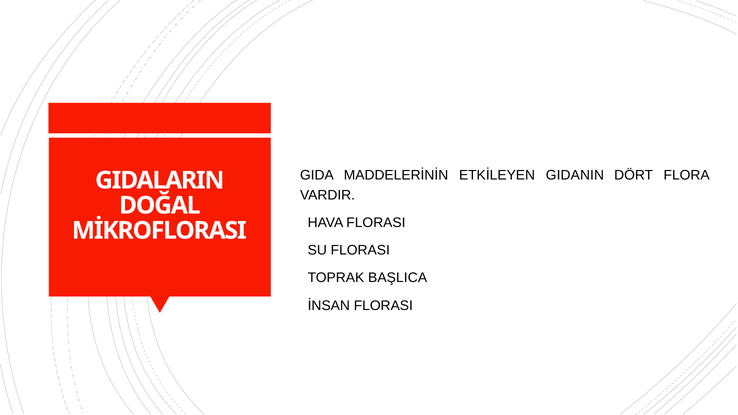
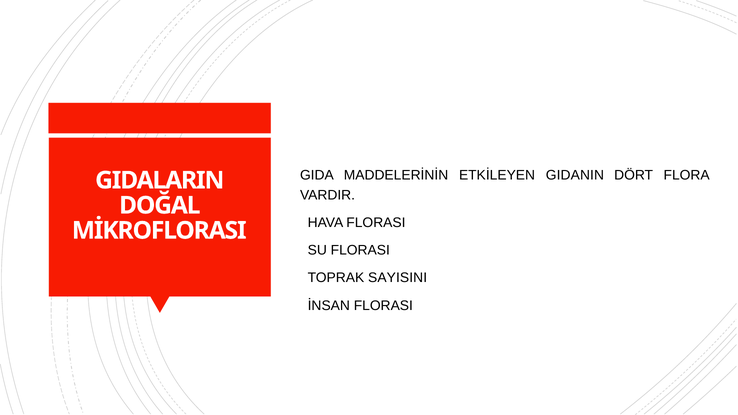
BAŞLICA: BAŞLICA -> SAYISINI
